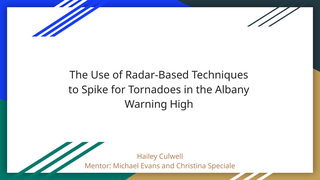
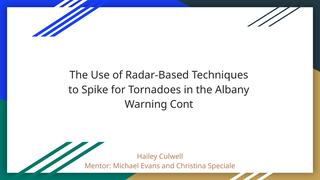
High: High -> Cont
